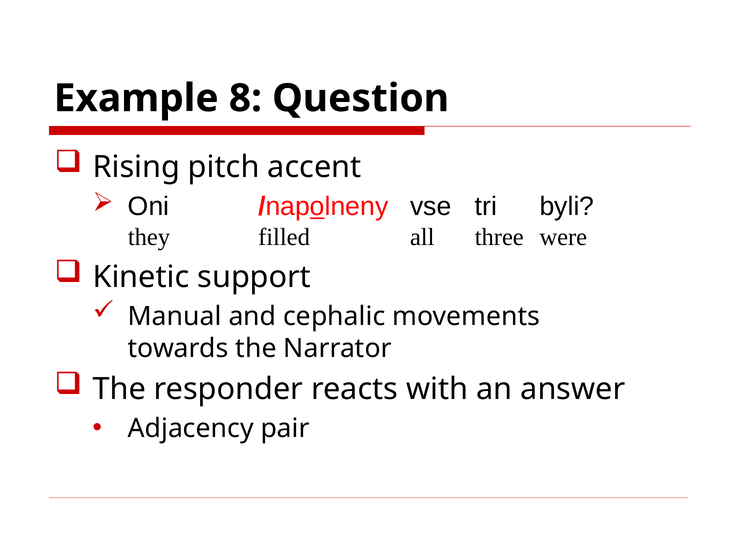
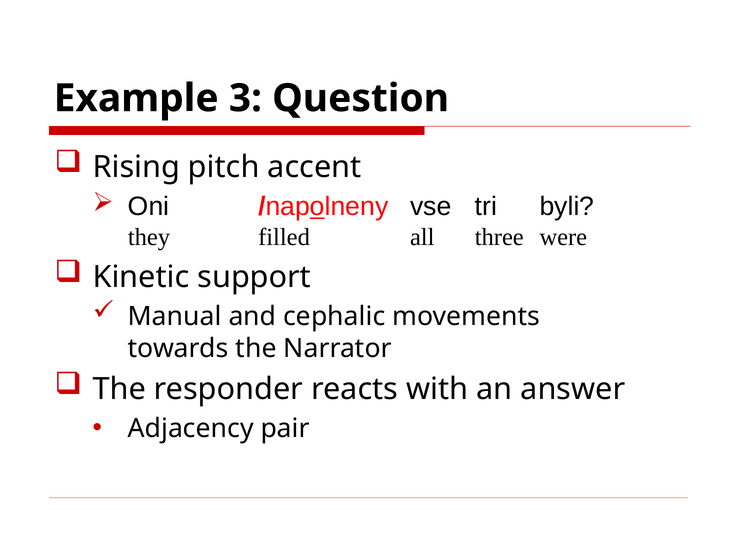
8: 8 -> 3
